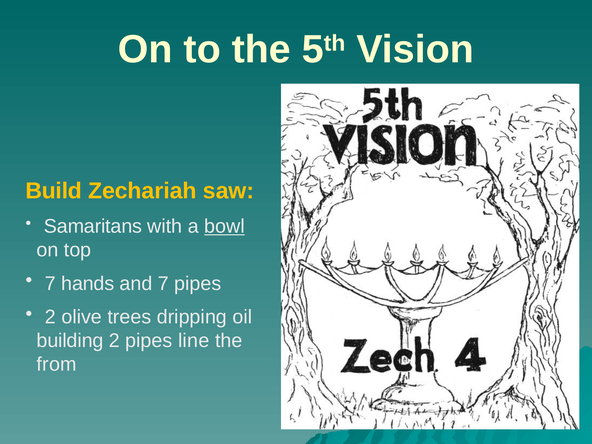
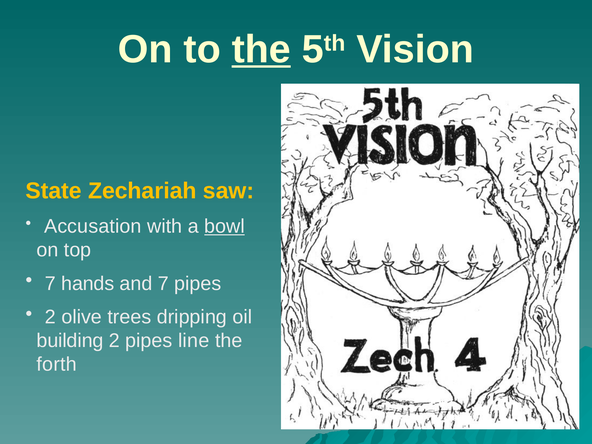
the at (261, 50) underline: none -> present
Build: Build -> State
Samaritans: Samaritans -> Accusation
from: from -> forth
